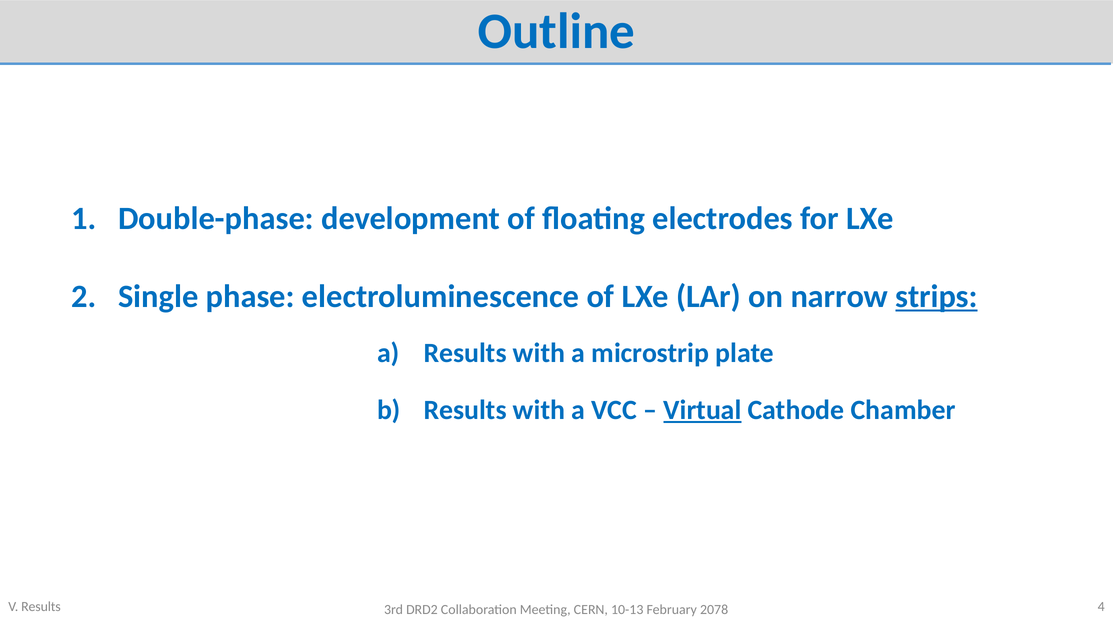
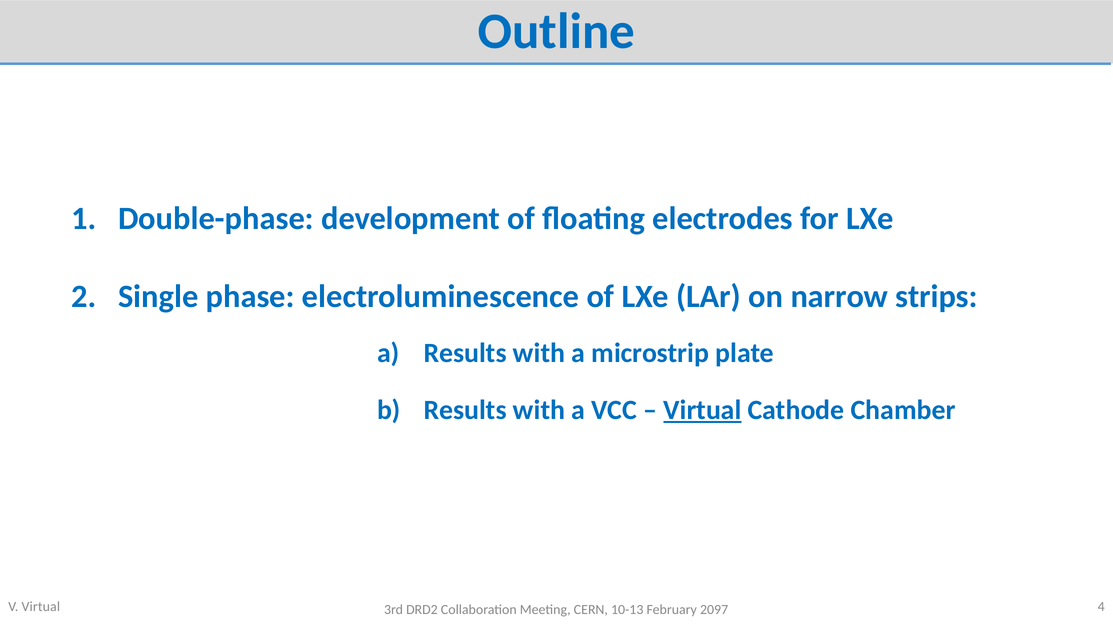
strips underline: present -> none
V Results: Results -> Virtual
2078: 2078 -> 2097
